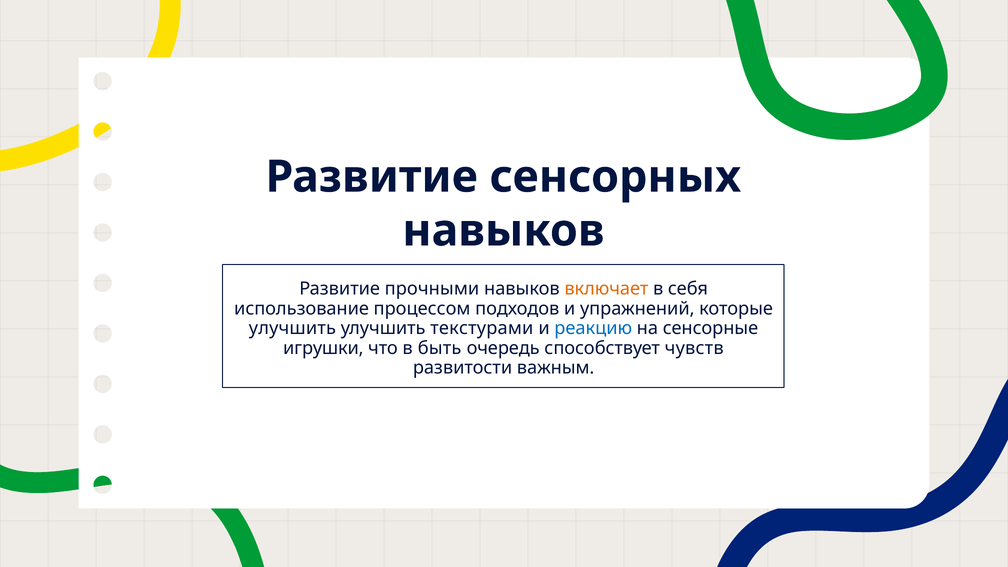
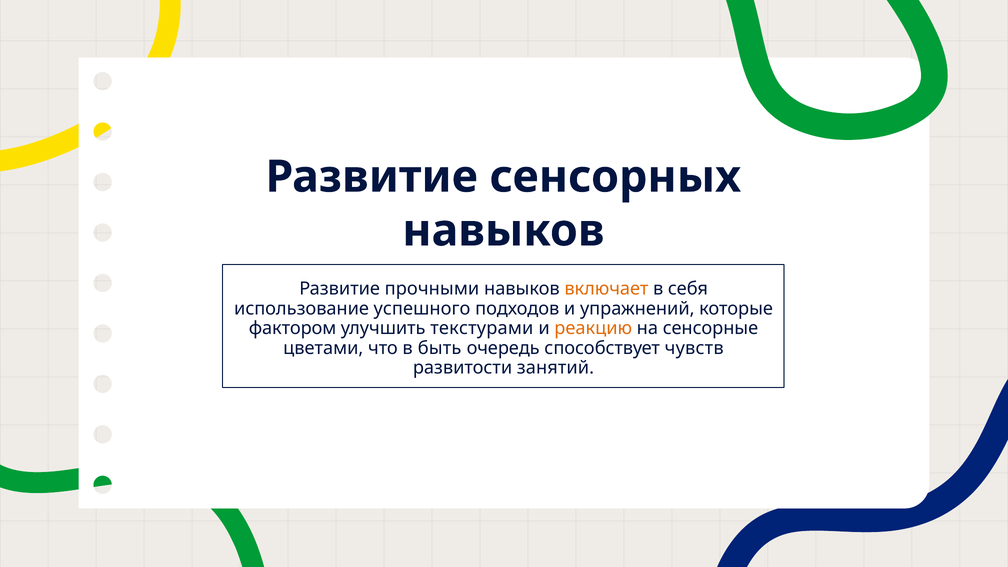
процессом: процессом -> успешного
улучшить at (292, 328): улучшить -> фактором
реакцию colour: blue -> orange
игрушки: игрушки -> цветами
важным: важным -> занятий
